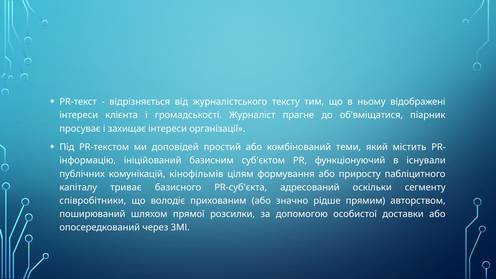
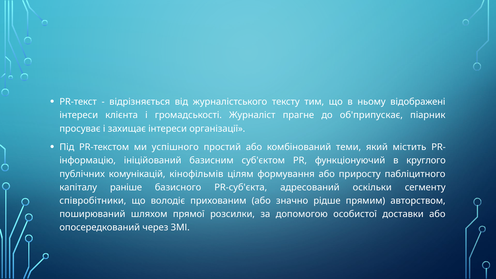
об'вміщатися: об'вміщатися -> об'припускає
доповідей: доповідей -> успішного
існували: існували -> круглого
триває: триває -> раніше
